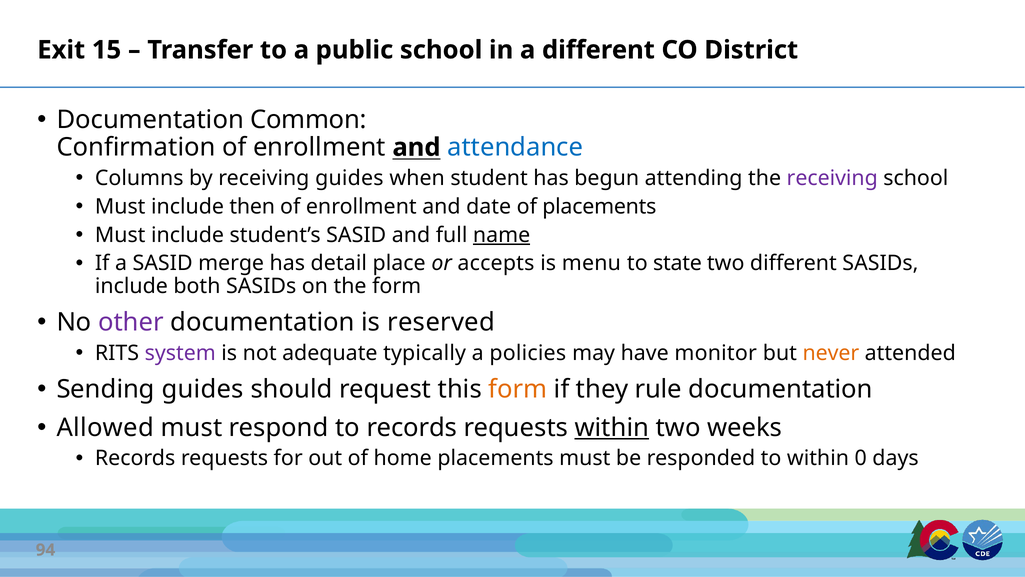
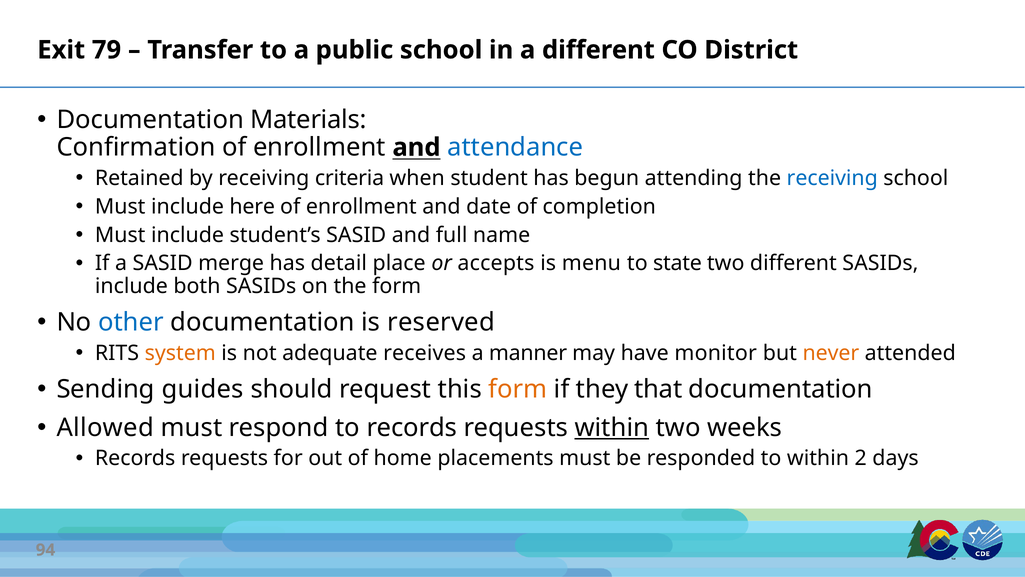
15: 15 -> 79
Common: Common -> Materials
Columns: Columns -> Retained
receiving guides: guides -> criteria
receiving at (832, 178) colour: purple -> blue
then: then -> here
of placements: placements -> completion
name underline: present -> none
other colour: purple -> blue
system colour: purple -> orange
typically: typically -> receives
policies: policies -> manner
rule: rule -> that
0: 0 -> 2
